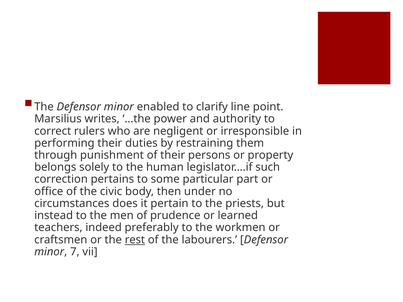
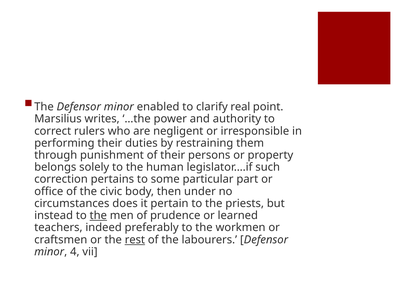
line: line -> real
the at (98, 216) underline: none -> present
7: 7 -> 4
